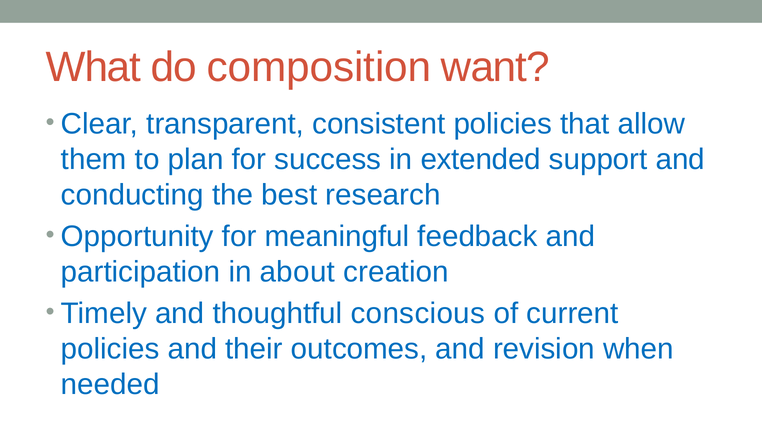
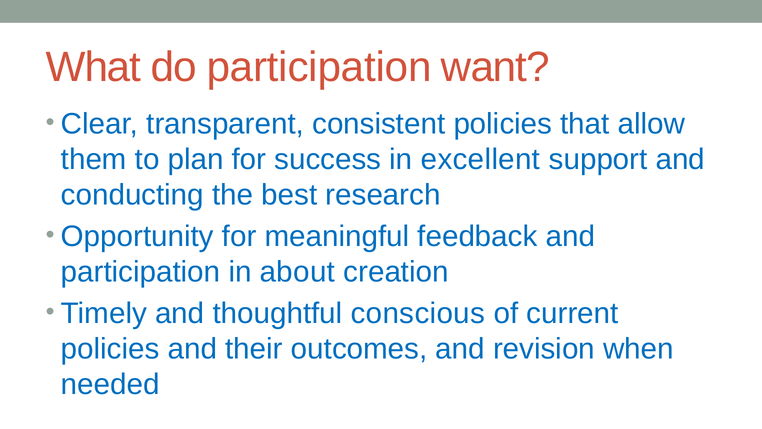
do composition: composition -> participation
extended: extended -> excellent
